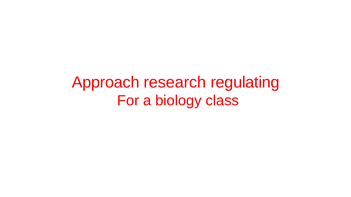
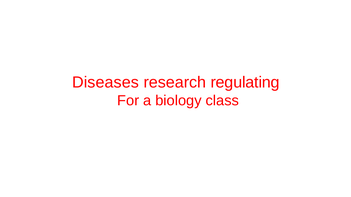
Approach: Approach -> Diseases
